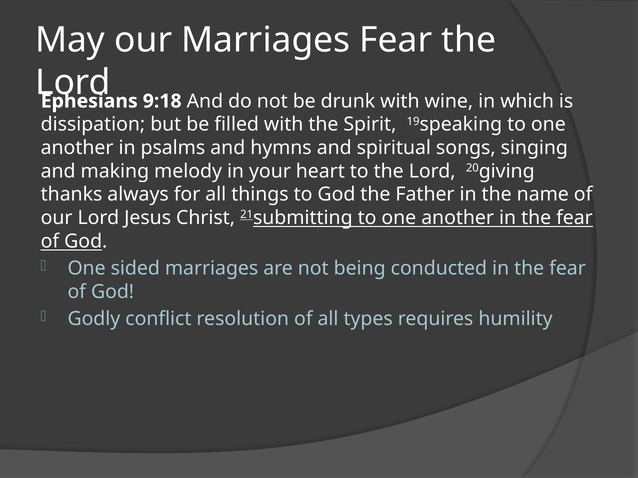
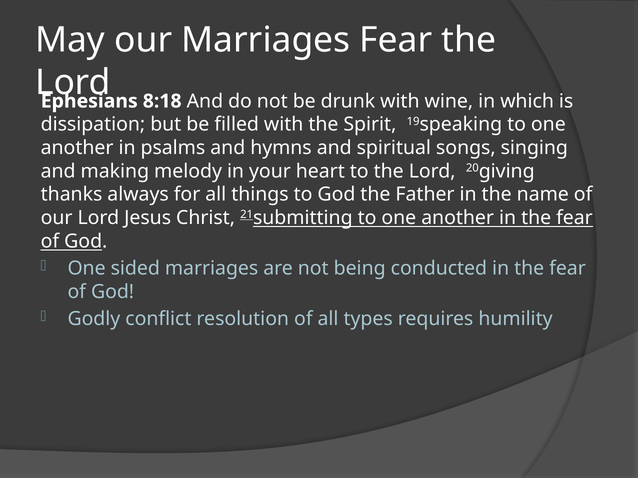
9:18: 9:18 -> 8:18
